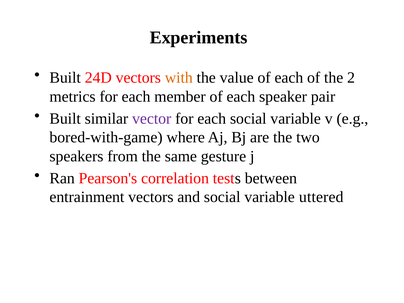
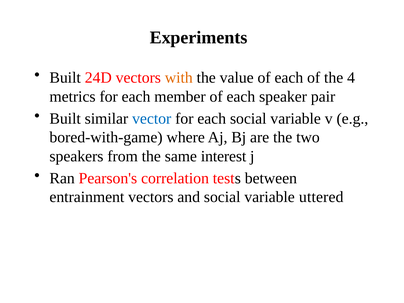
2: 2 -> 4
vector colour: purple -> blue
gesture: gesture -> interest
